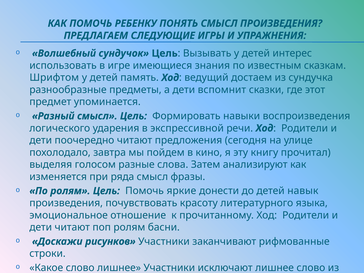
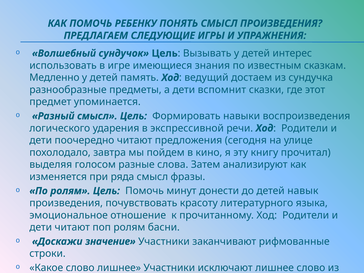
Шрифтом: Шрифтом -> Медленно
яркие: яркие -> минут
рисунков: рисунков -> значение
